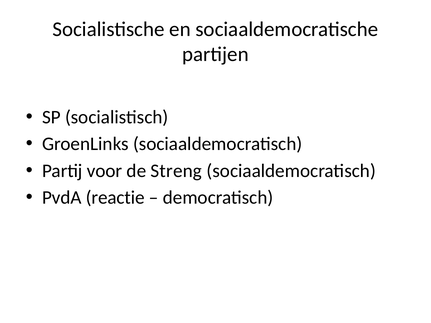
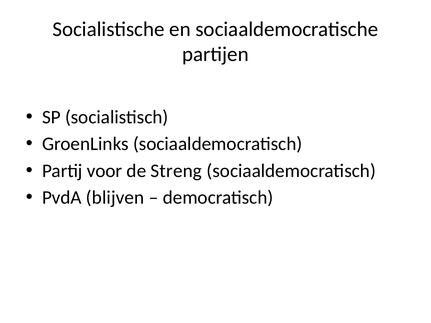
reactie: reactie -> blijven
